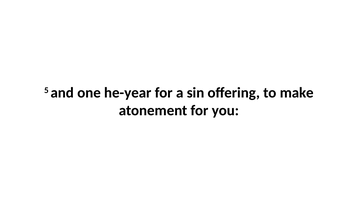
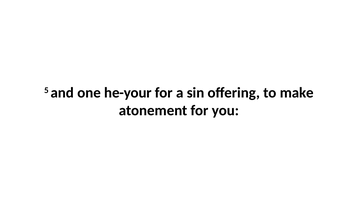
he-year: he-year -> he-your
